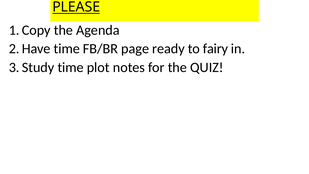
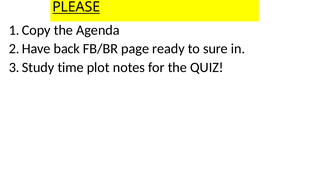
time at (67, 49): time -> back
fairy: fairy -> sure
